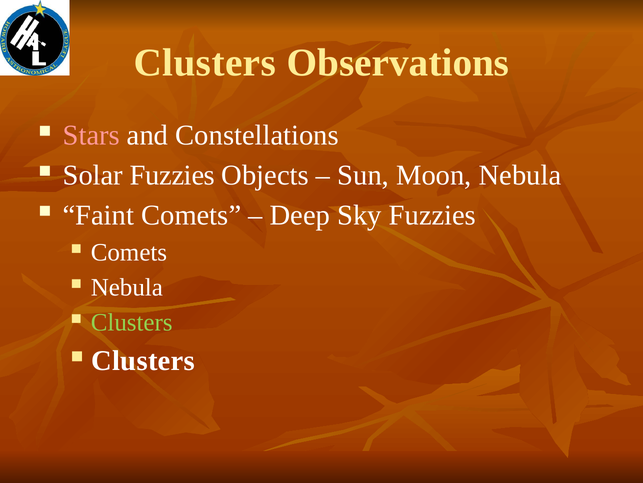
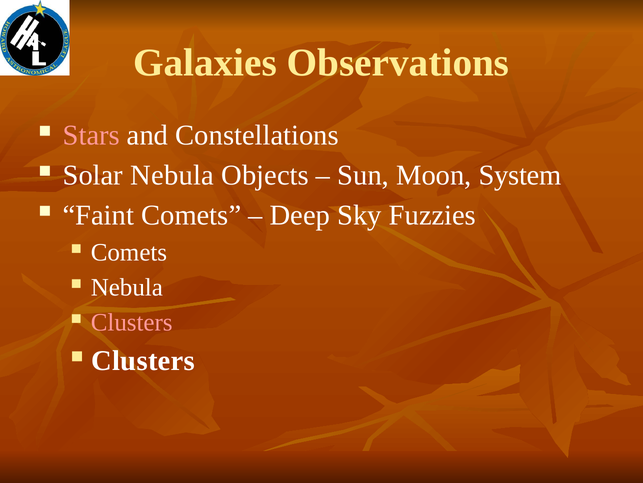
Clusters at (205, 62): Clusters -> Galaxies
Solar Fuzzies: Fuzzies -> Nebula
Moon Nebula: Nebula -> System
Clusters at (132, 322) colour: light green -> pink
